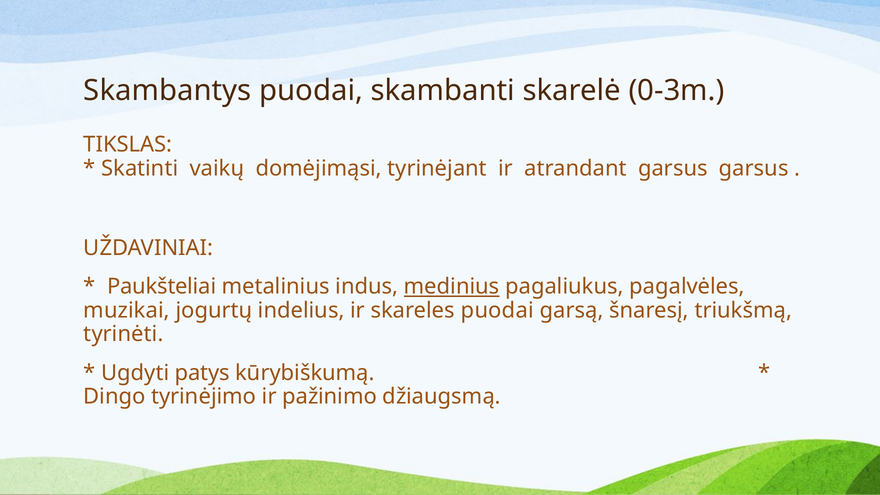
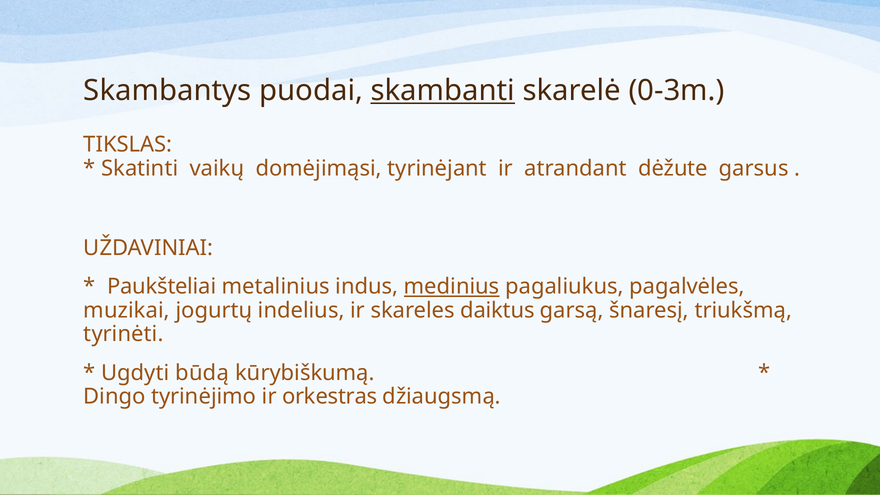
skambanti underline: none -> present
atrandant garsus: garsus -> dėžute
skareles puodai: puodai -> daiktus
patys: patys -> būdą
pažinimo: pažinimo -> orkestras
